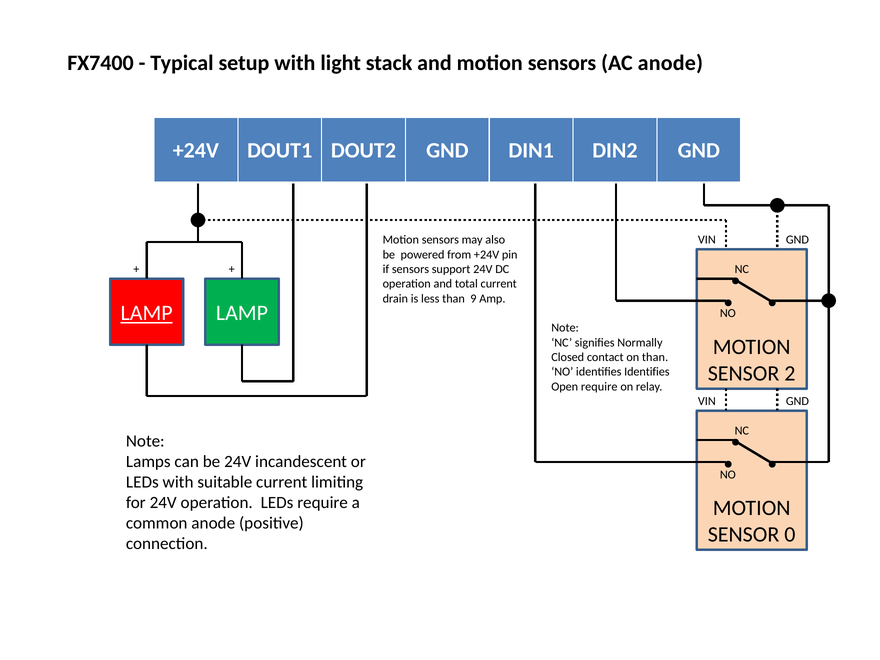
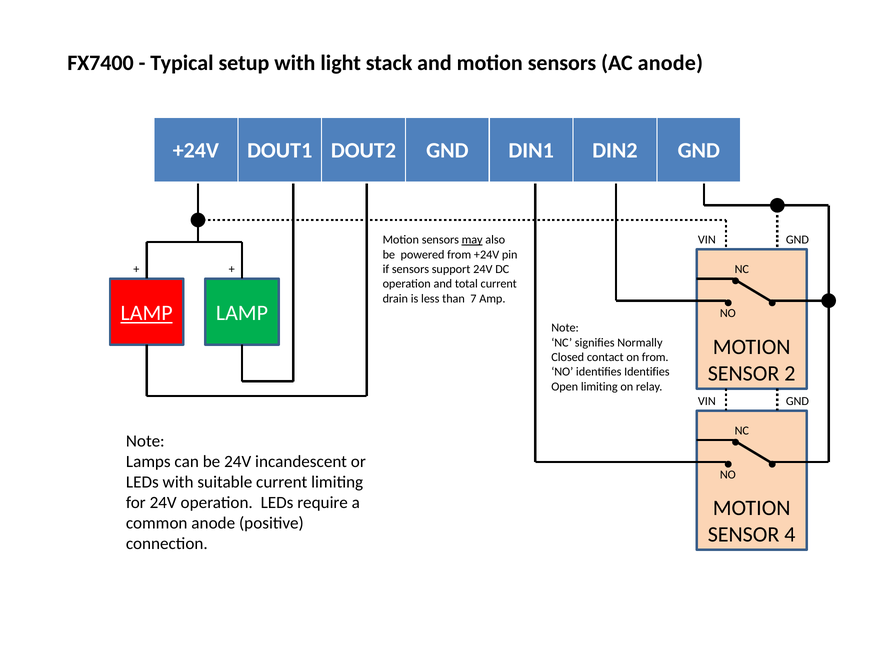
may underline: none -> present
9: 9 -> 7
on than: than -> from
Open require: require -> limiting
0: 0 -> 4
